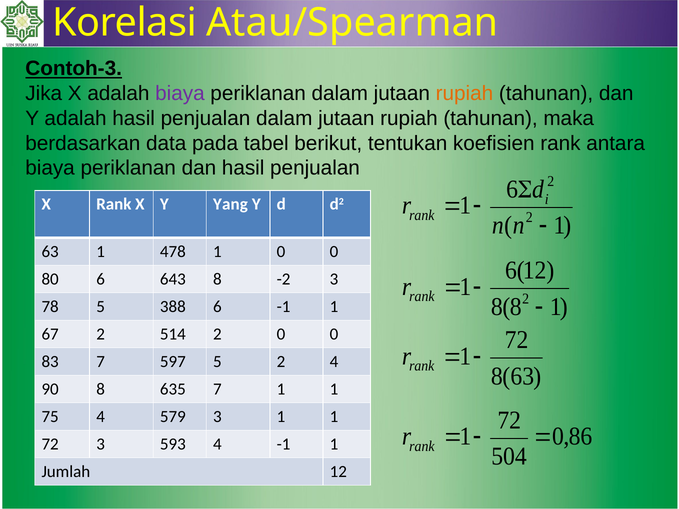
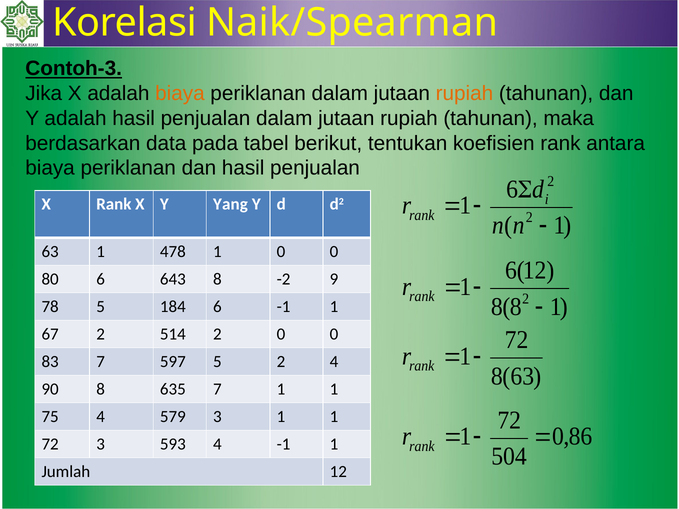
Atau/Spearman: Atau/Spearman -> Naik/Spearman
biaya at (180, 94) colour: purple -> orange
-2 3: 3 -> 9
388: 388 -> 184
